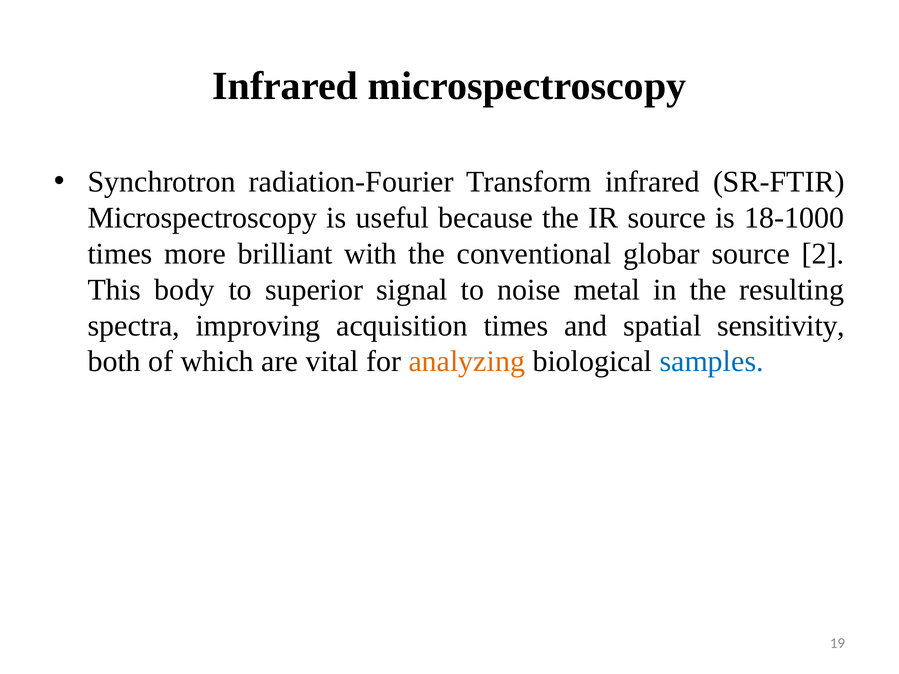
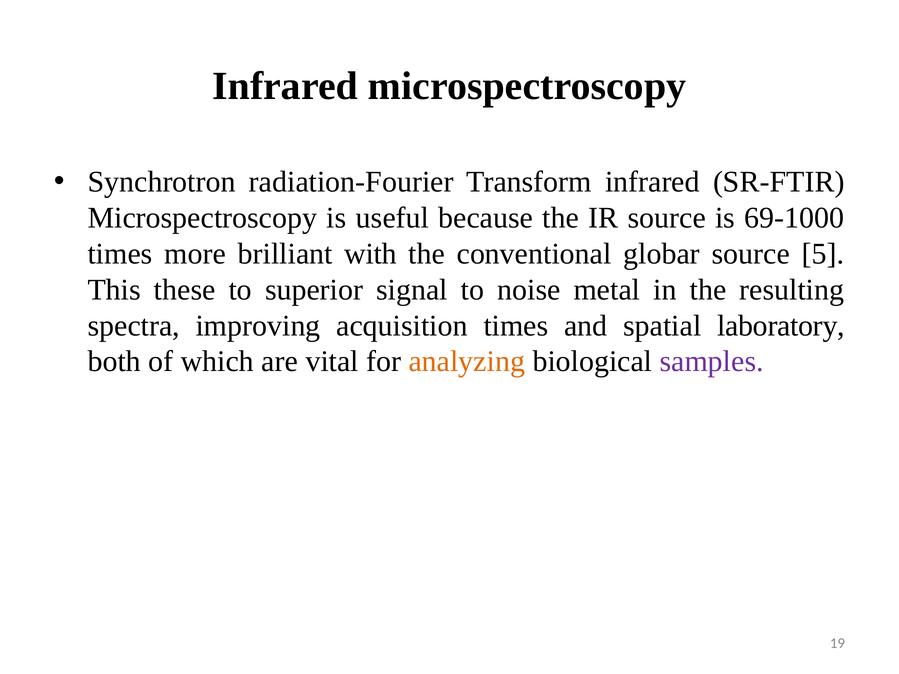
18-1000: 18-1000 -> 69-1000
2: 2 -> 5
body: body -> these
sensitivity: sensitivity -> laboratory
samples colour: blue -> purple
